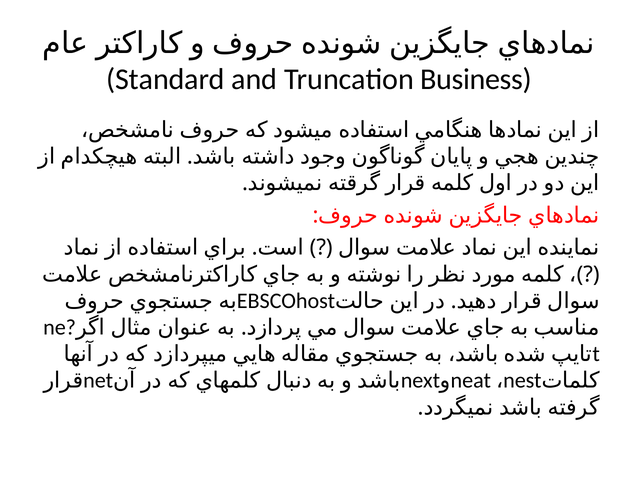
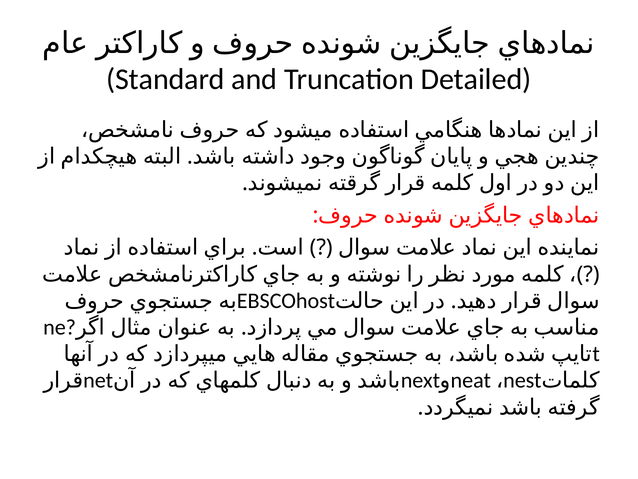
Business: Business -> Detailed
